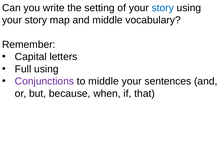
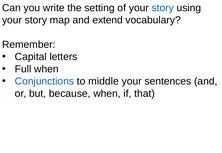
and middle: middle -> extend
Full using: using -> when
Conjunctions colour: purple -> blue
